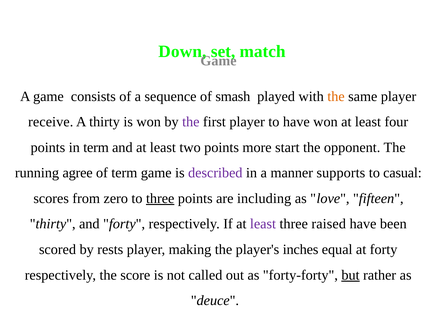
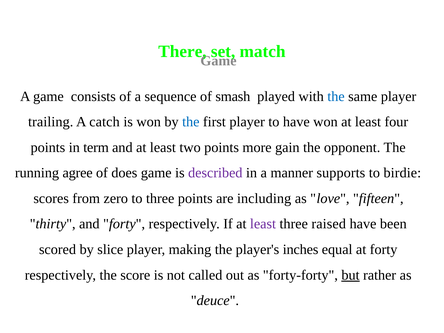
Down: Down -> There
the at (336, 96) colour: orange -> blue
receive: receive -> trailing
A thirty: thirty -> catch
the at (191, 122) colour: purple -> blue
start: start -> gain
of term: term -> does
casual: casual -> birdie
three at (160, 198) underline: present -> none
rests: rests -> slice
